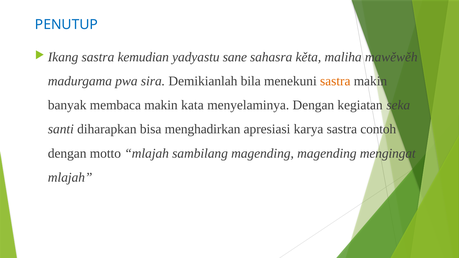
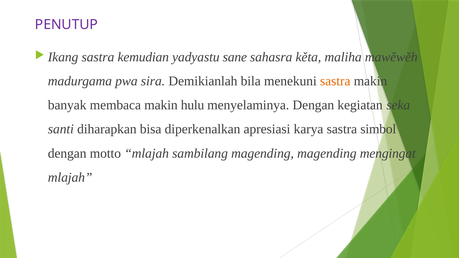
PENUTUP colour: blue -> purple
kata: kata -> hulu
menghadirkan: menghadirkan -> diperkenalkan
contoh: contoh -> simbol
